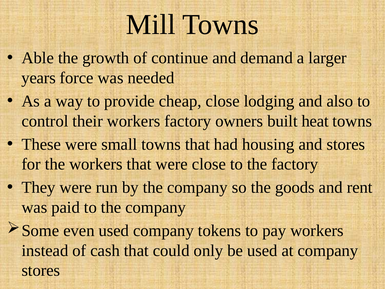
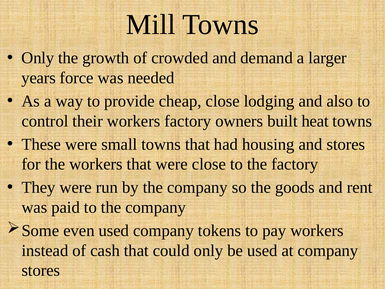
Able at (38, 58): Able -> Only
continue: continue -> crowded
